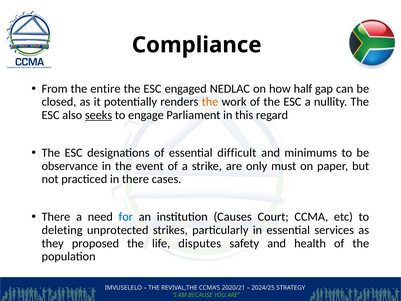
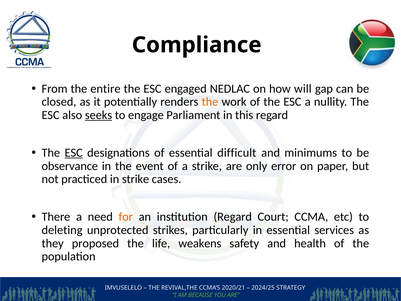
half: half -> will
ESC at (74, 153) underline: none -> present
must: must -> error
in there: there -> strike
for colour: blue -> orange
institution Causes: Causes -> Regard
disputes: disputes -> weakens
